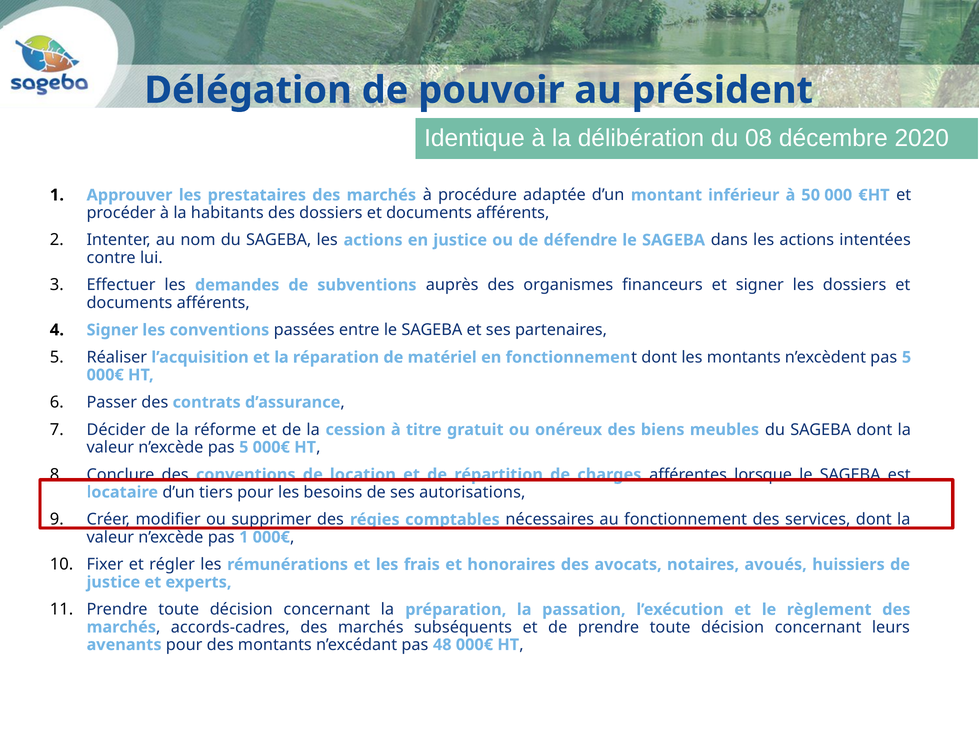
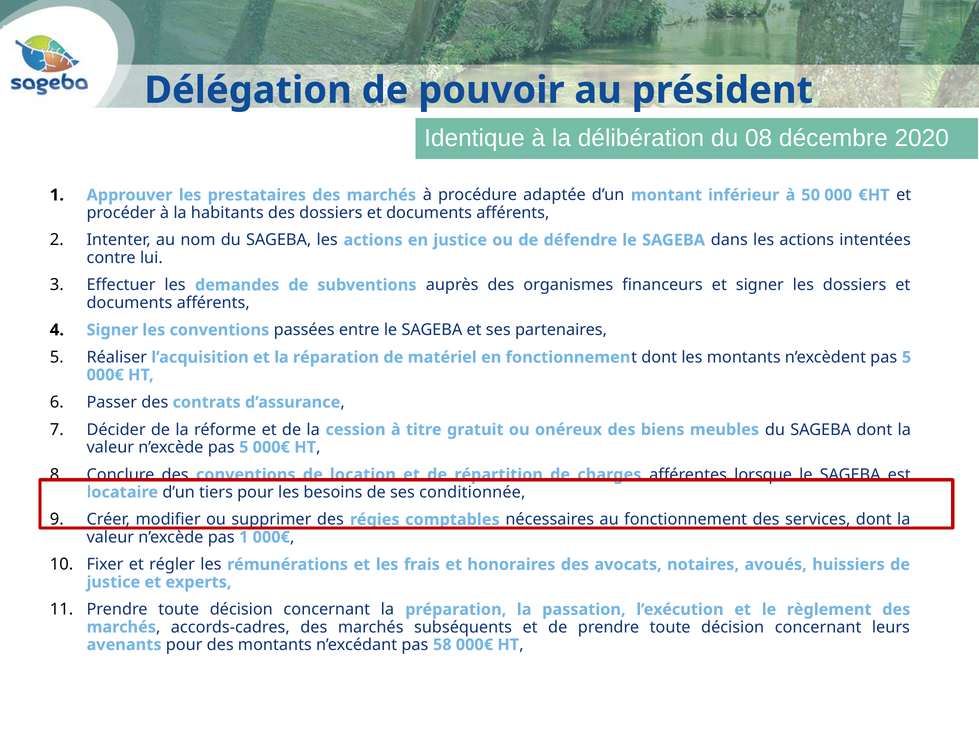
autorisations: autorisations -> conditionnée
48: 48 -> 58
